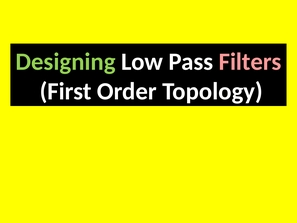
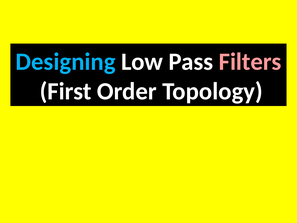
Designing colour: light green -> light blue
